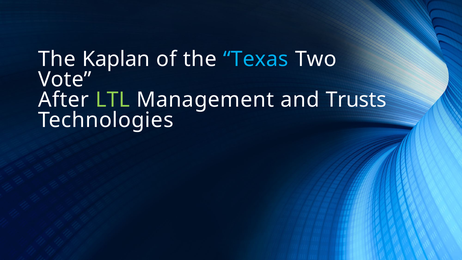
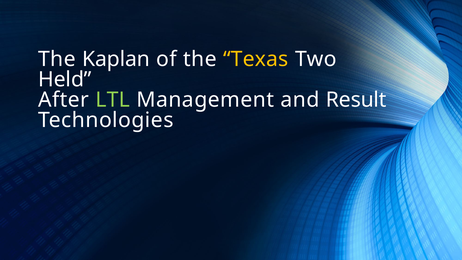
Texas colour: light blue -> yellow
Vote: Vote -> Held
Trusts: Trusts -> Result
